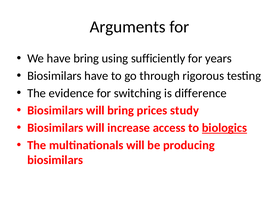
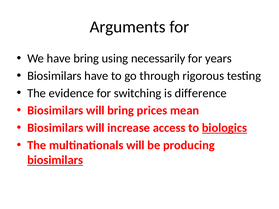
sufficiently: sufficiently -> necessarily
study: study -> mean
biosimilars at (55, 160) underline: none -> present
